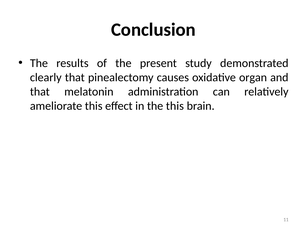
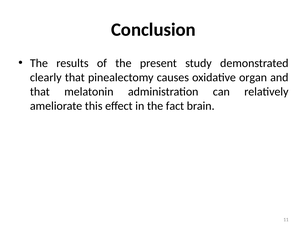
the this: this -> fact
